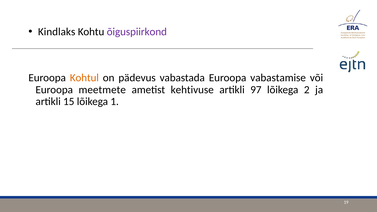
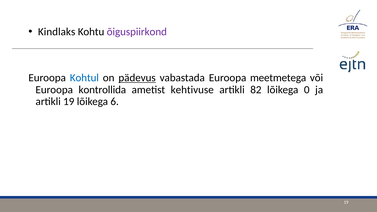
Kohtul colour: orange -> blue
pädevus underline: none -> present
vabastamise: vabastamise -> meetmetega
meetmete: meetmete -> kontrollida
97: 97 -> 82
2: 2 -> 0
artikli 15: 15 -> 19
1: 1 -> 6
